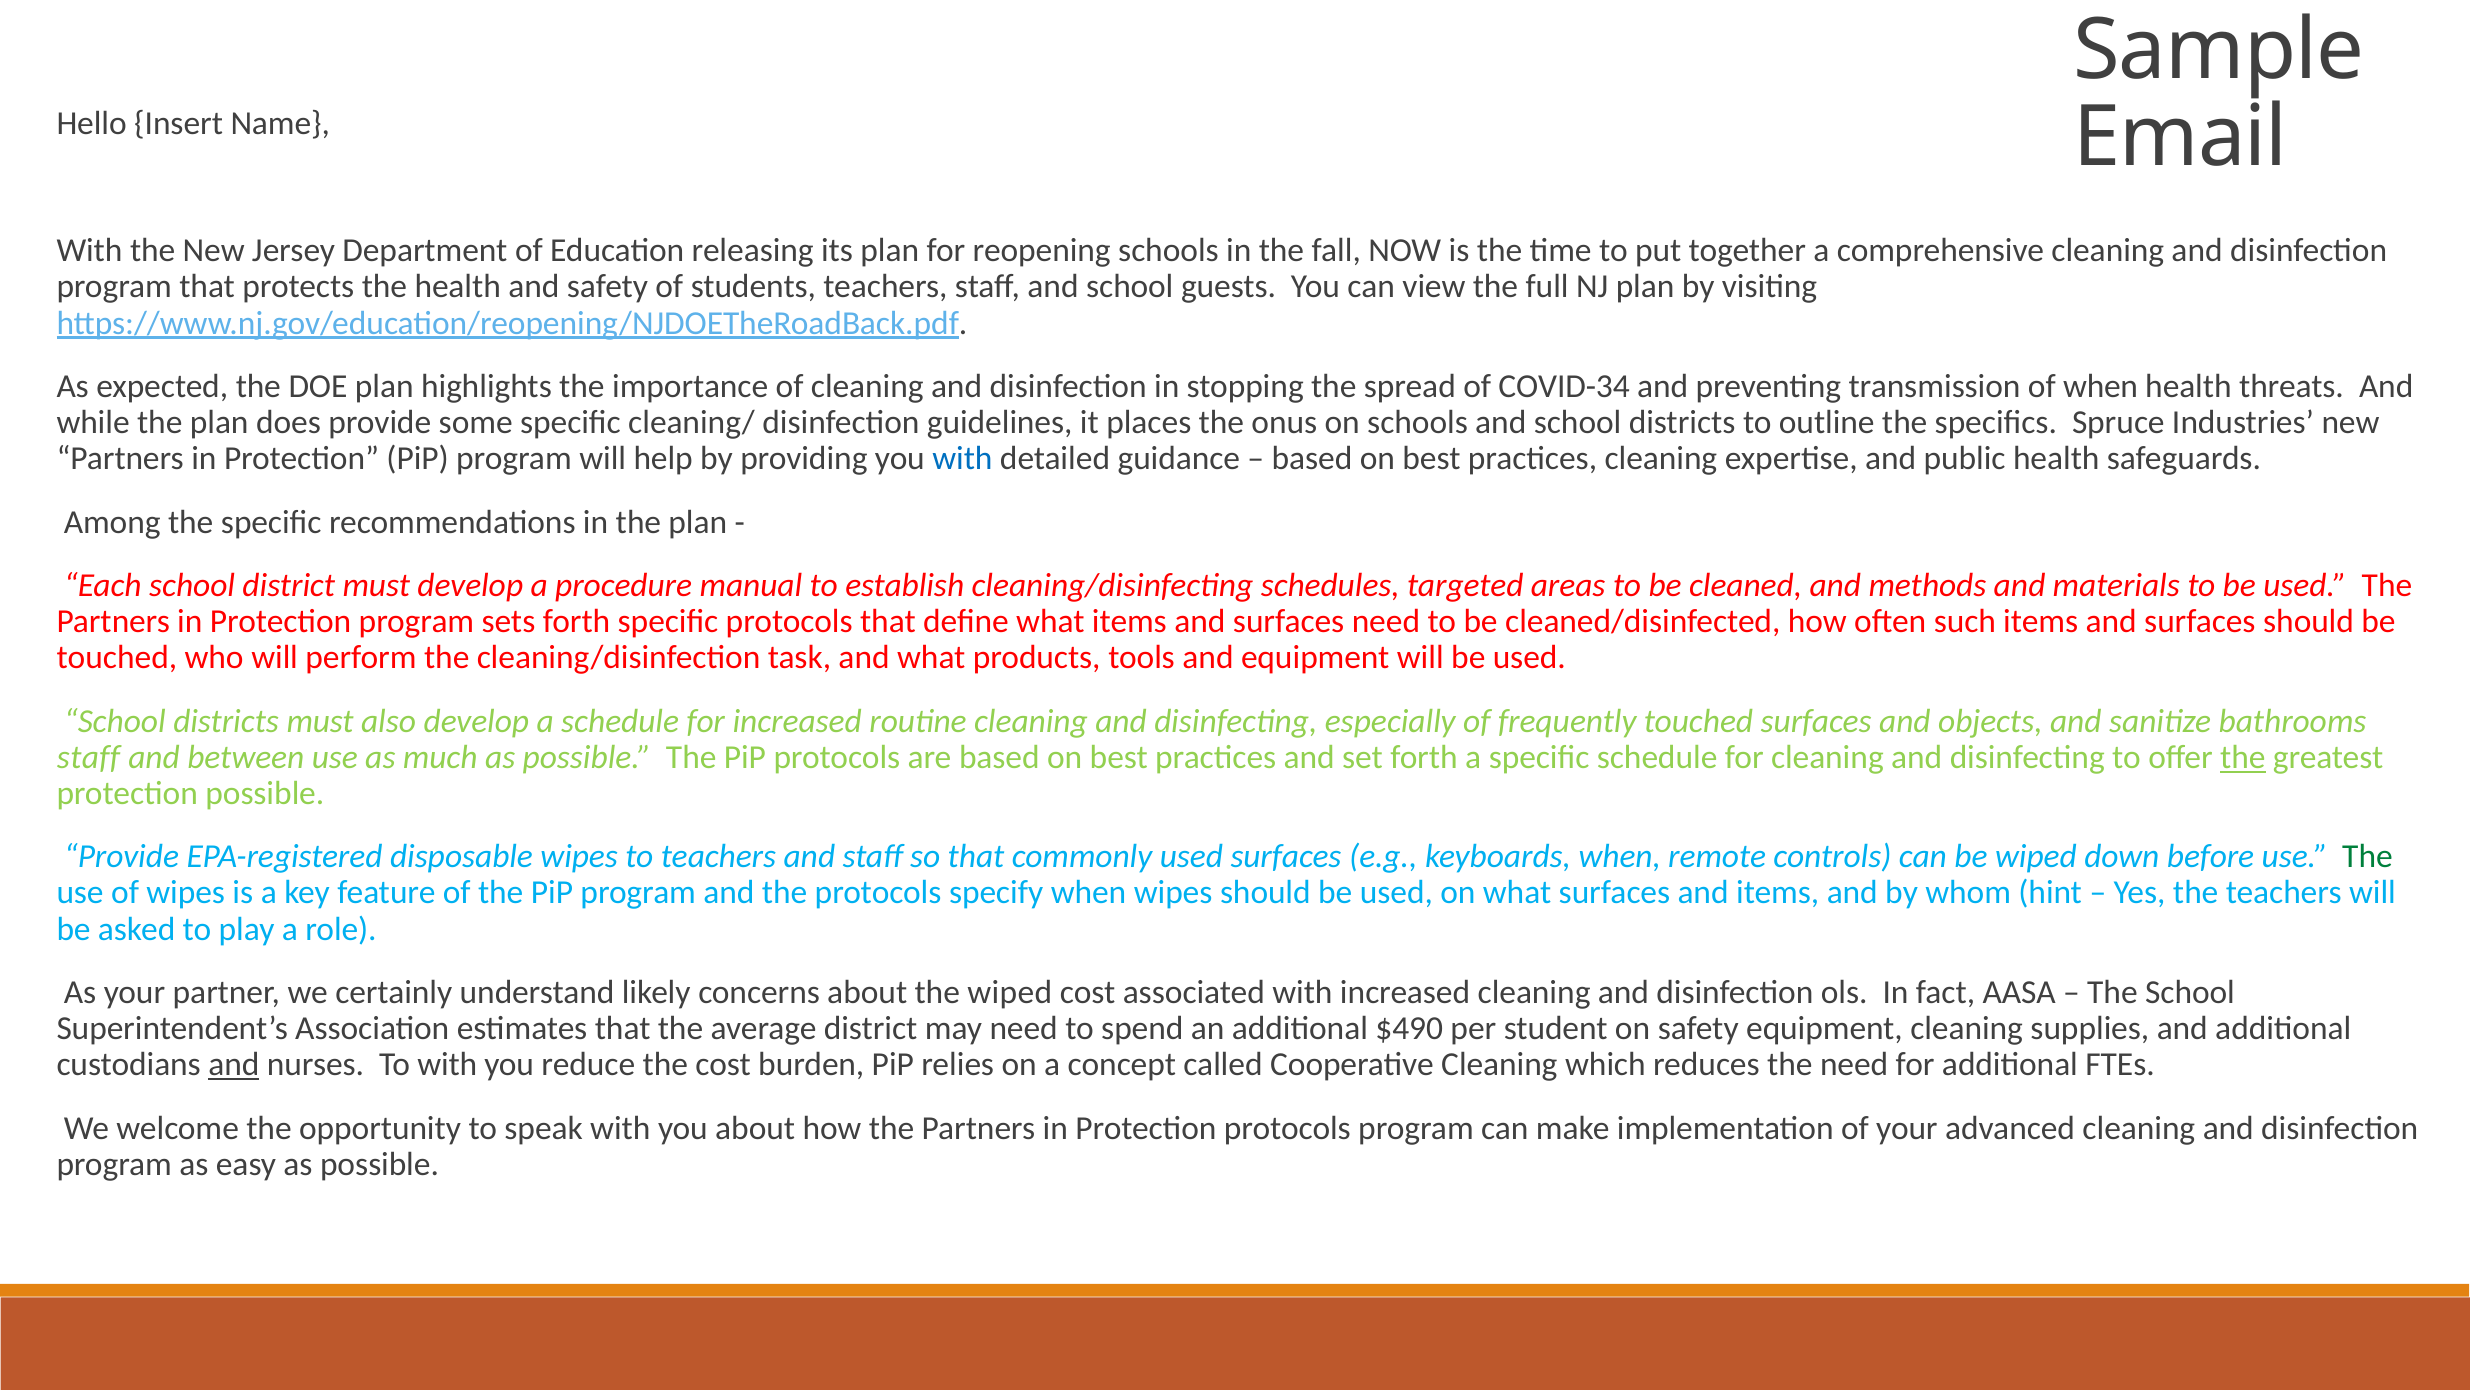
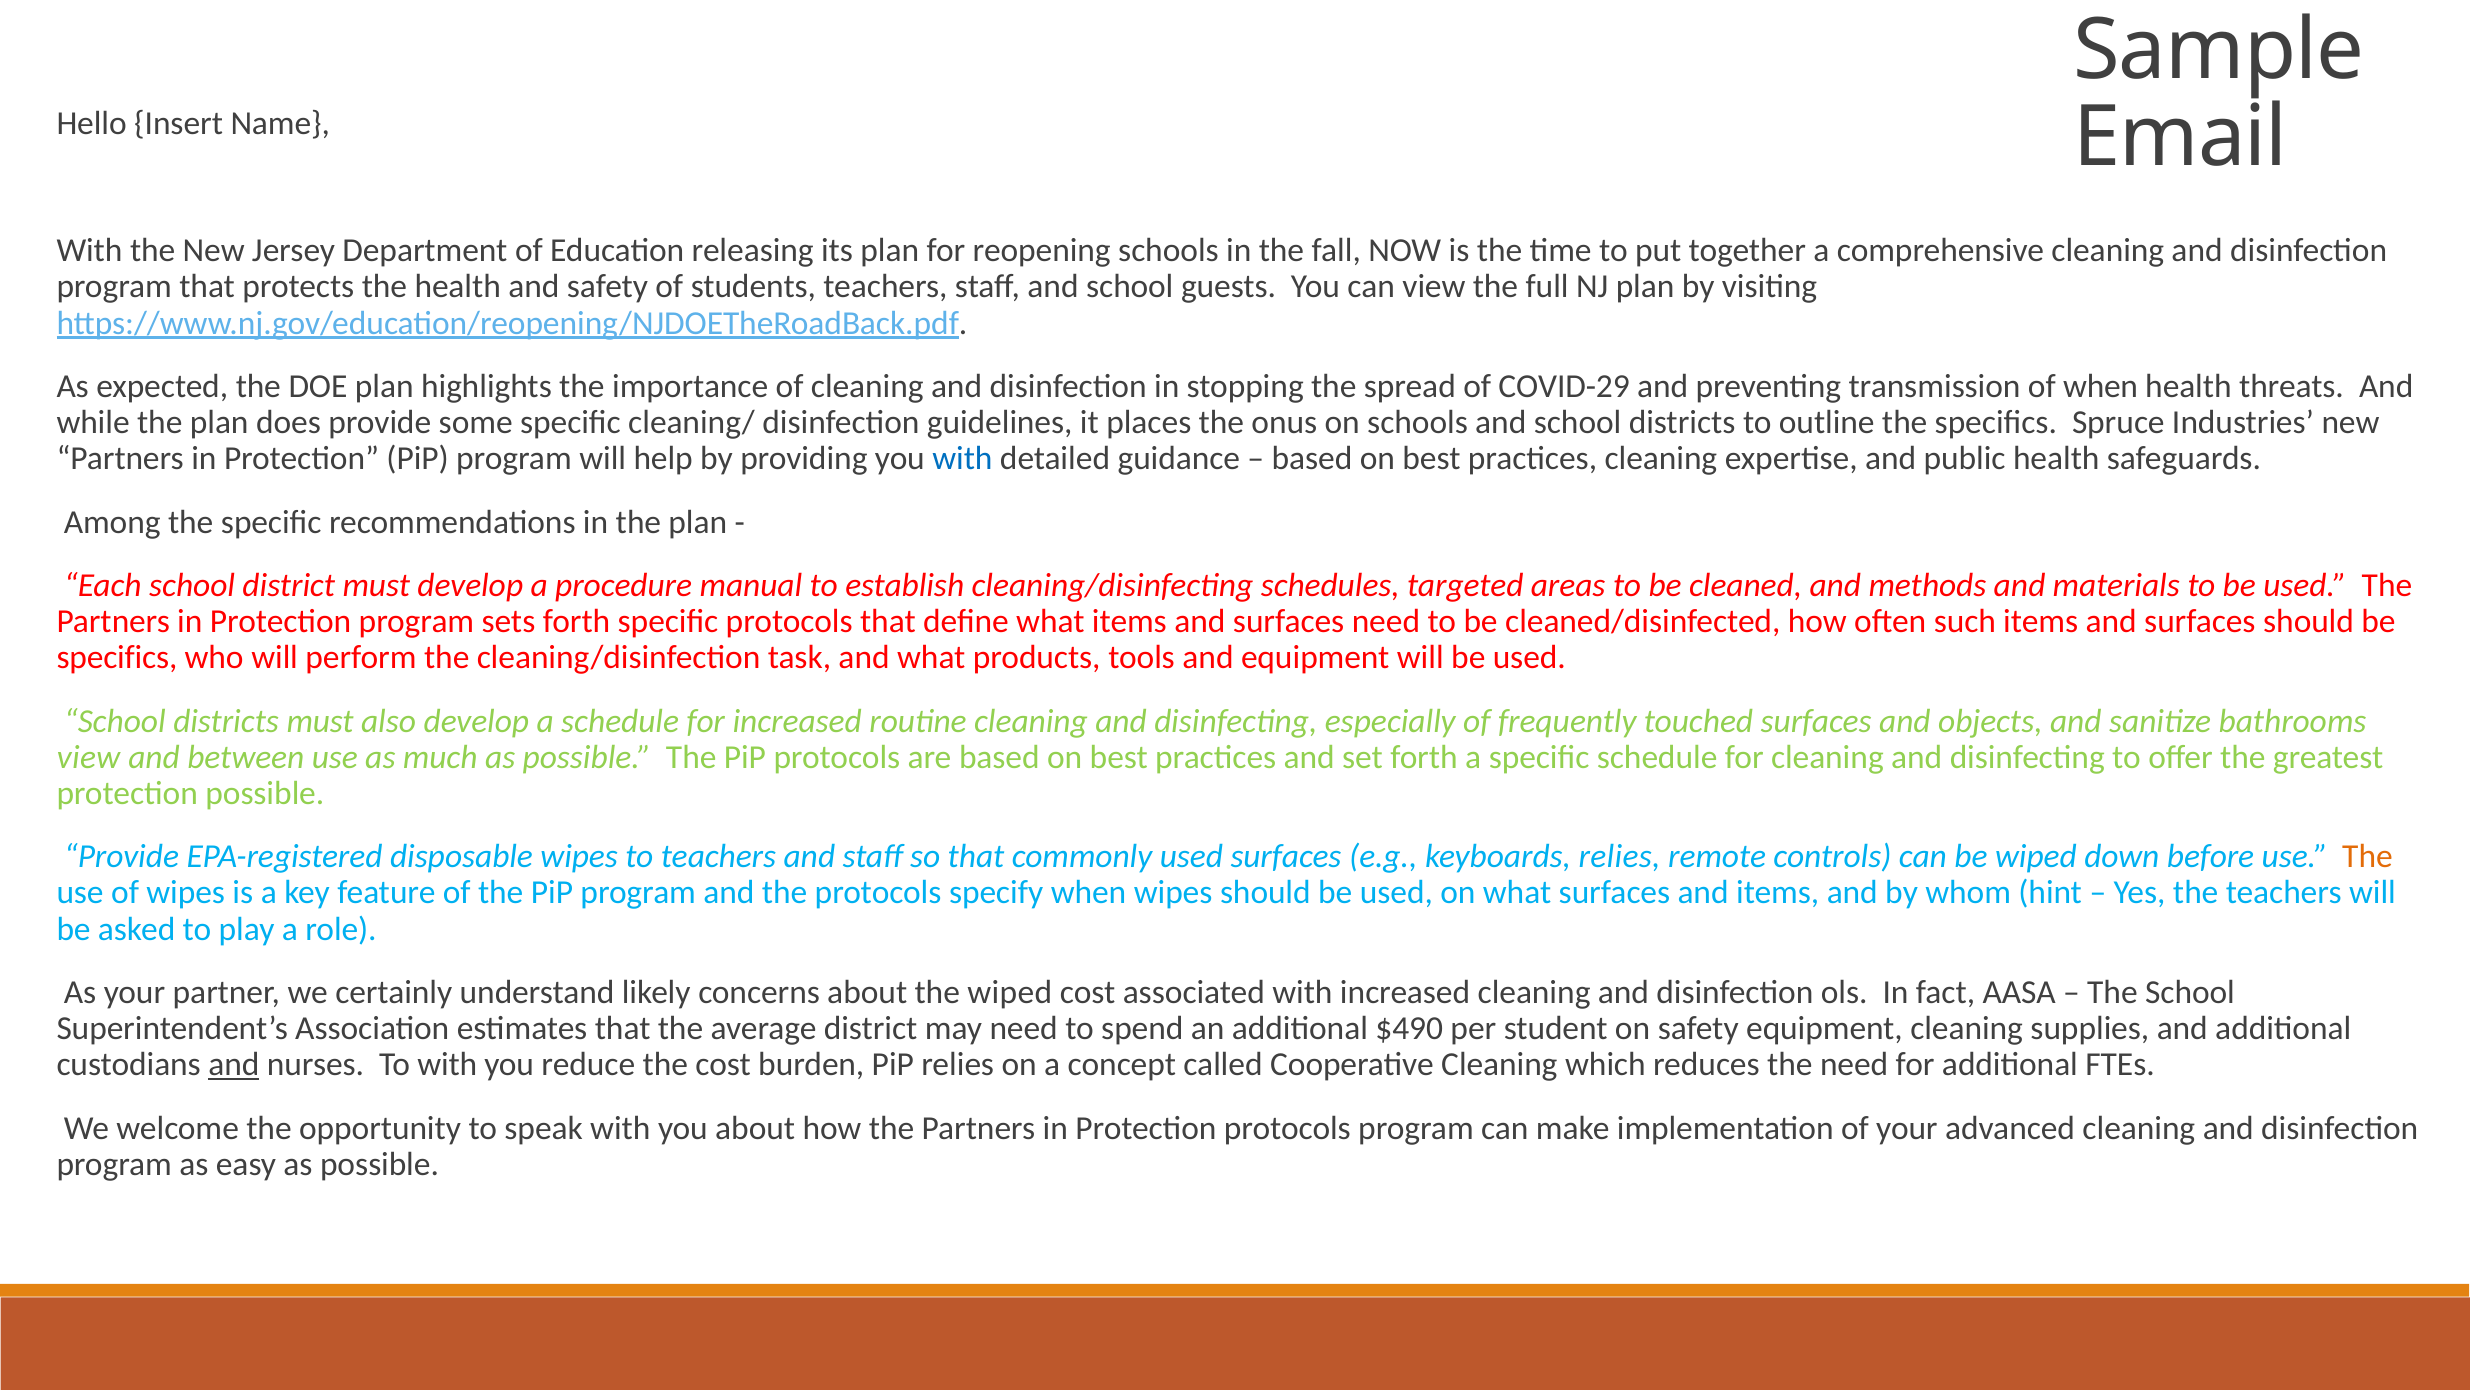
COVID-34: COVID-34 -> COVID-29
touched at (117, 658): touched -> specifics
staff at (89, 757): staff -> view
the at (2243, 757) underline: present -> none
keyboards when: when -> relies
The at (2368, 856) colour: green -> orange
